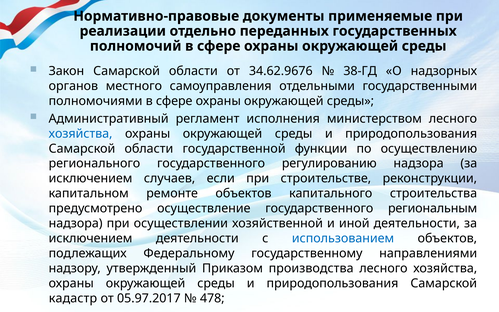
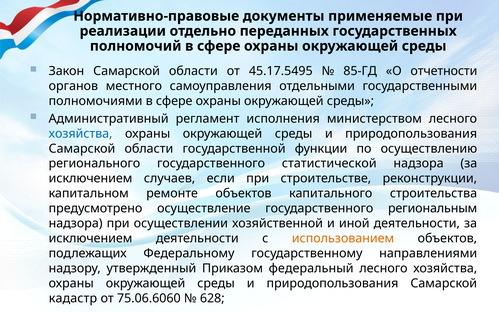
34.62.9676: 34.62.9676 -> 45.17.5495
38-ГД: 38-ГД -> 85-ГД
надзорных: надзорных -> отчетности
регулированию: регулированию -> статистической
использованием colour: blue -> orange
производства: производства -> федеральный
05.97.2017: 05.97.2017 -> 75.06.6060
478: 478 -> 628
